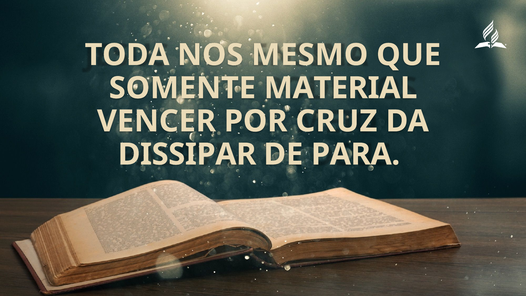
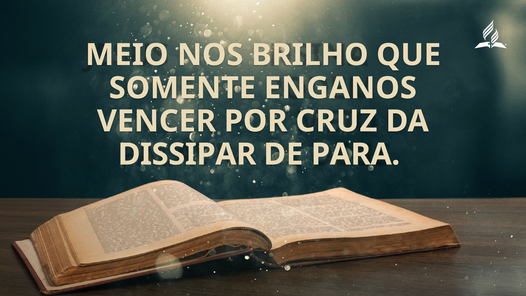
TODA: TODA -> MEIO
MESMO: MESMO -> BRILHO
MATERIAL: MATERIAL -> ENGANOS
